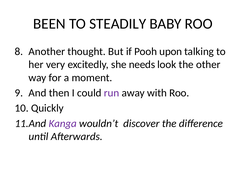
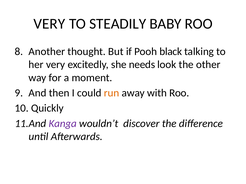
BEEN at (49, 24): BEEN -> VERY
upon: upon -> black
run colour: purple -> orange
